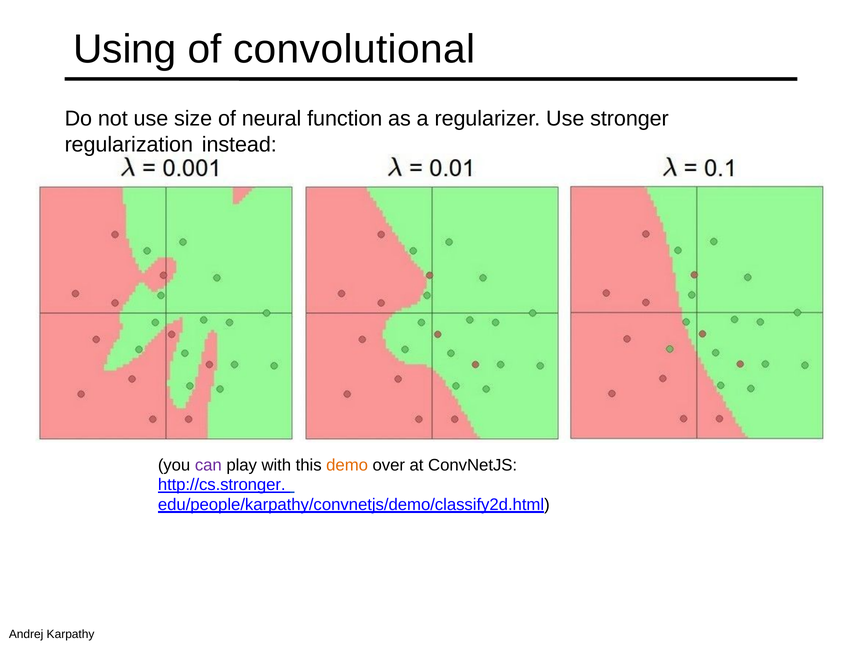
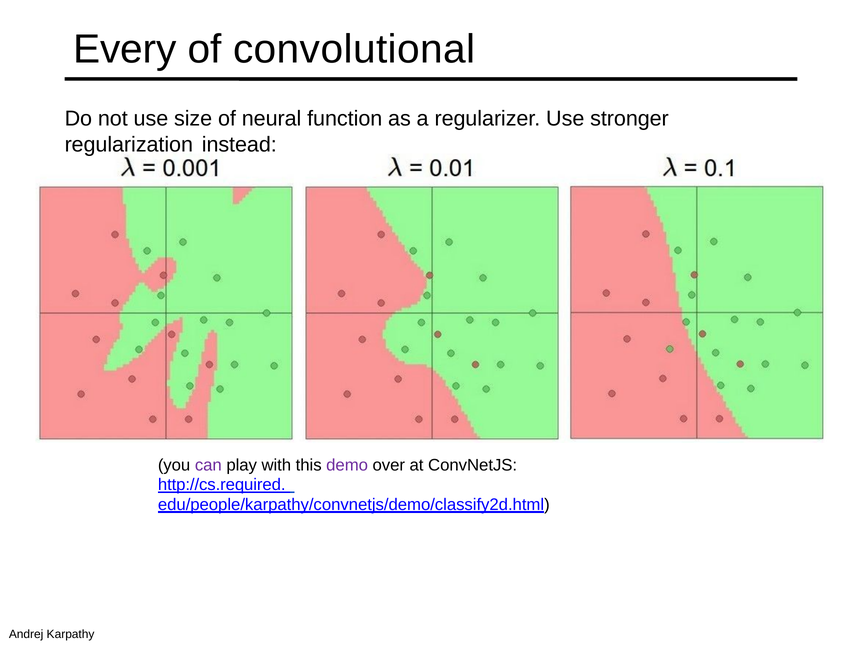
Using: Using -> Every
demo colour: orange -> purple
http://cs.stronger: http://cs.stronger -> http://cs.required
